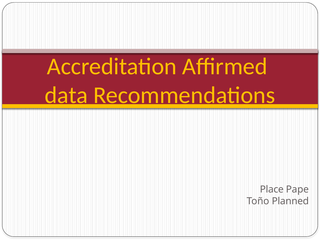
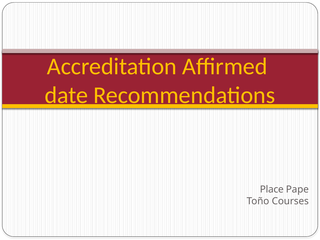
data: data -> date
Planned: Planned -> Courses
